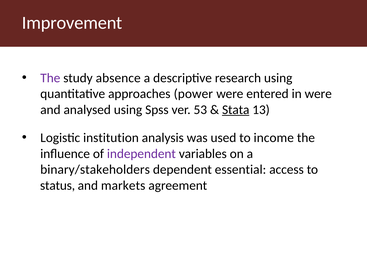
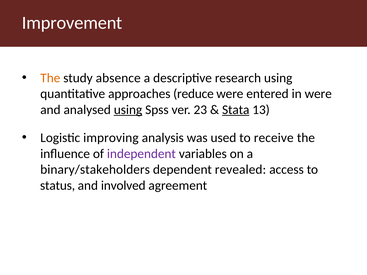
The at (50, 78) colour: purple -> orange
power: power -> reduce
using at (128, 110) underline: none -> present
53: 53 -> 23
institution: institution -> improving
income: income -> receive
essential: essential -> revealed
markets: markets -> involved
